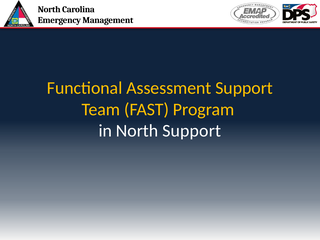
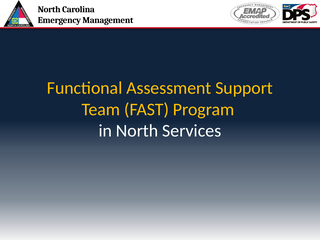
North Support: Support -> Services
